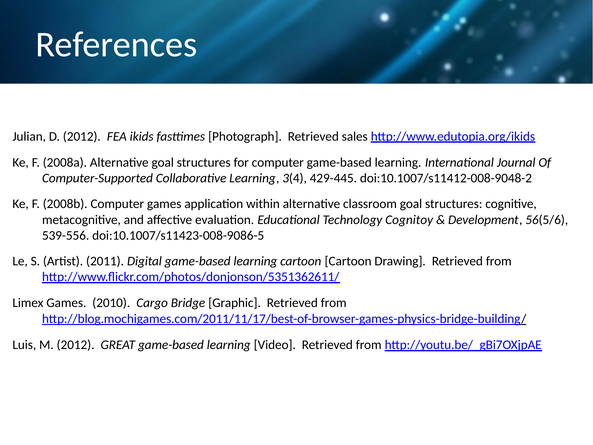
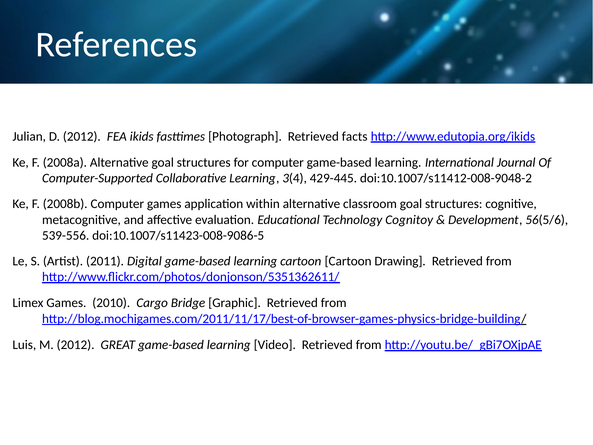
sales: sales -> facts
